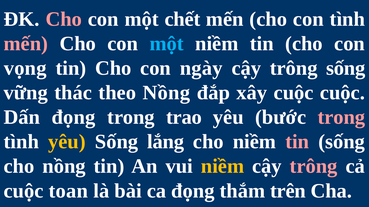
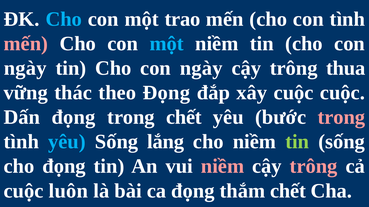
Cho at (64, 19) colour: pink -> light blue
chết: chết -> trao
vọng at (25, 68): vọng -> ngày
trông sống: sống -> thua
theo Nồng: Nồng -> Đọng
trong trao: trao -> chết
yêu at (67, 142) colour: yellow -> light blue
tin at (297, 142) colour: pink -> light green
cho nồng: nồng -> đọng
niềm at (223, 167) colour: yellow -> pink
toan: toan -> luôn
thắm trên: trên -> chết
